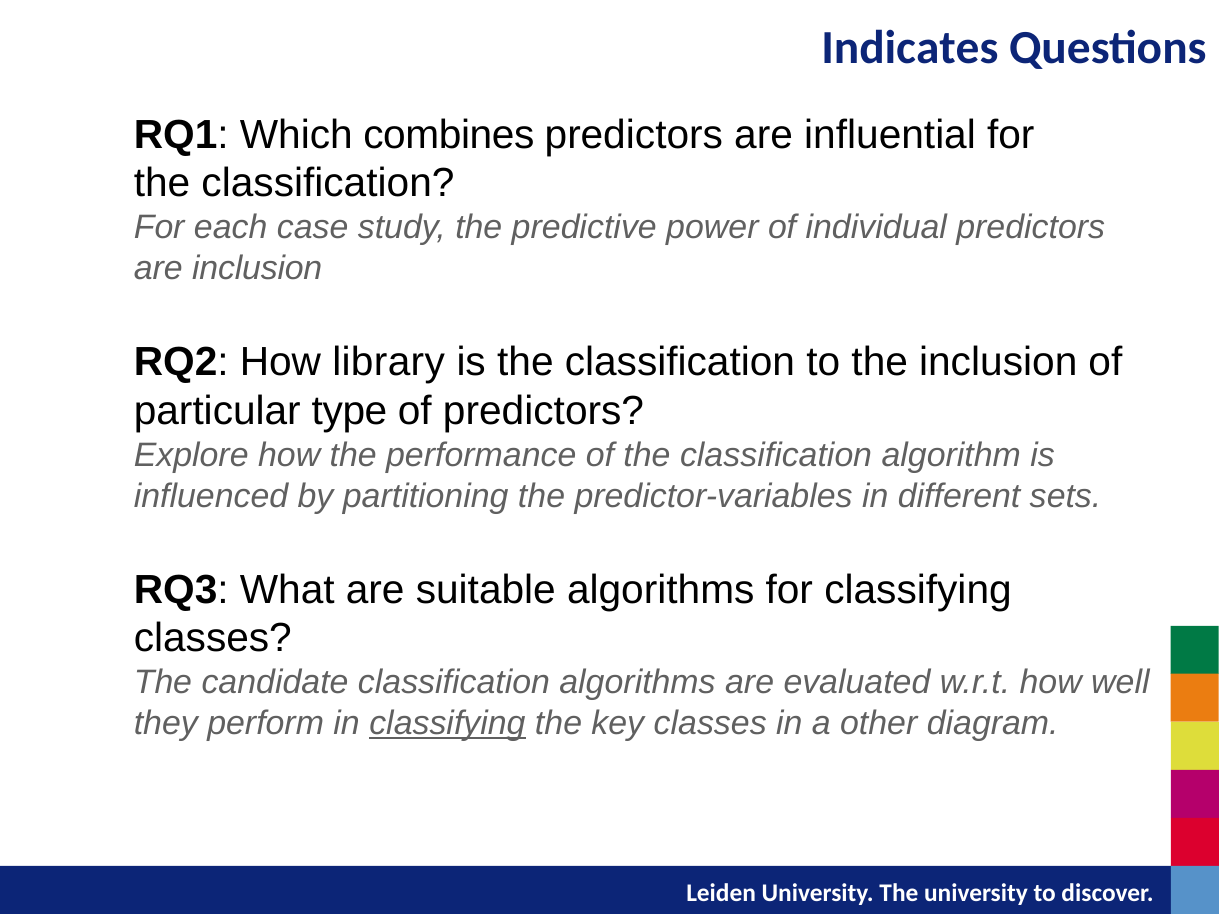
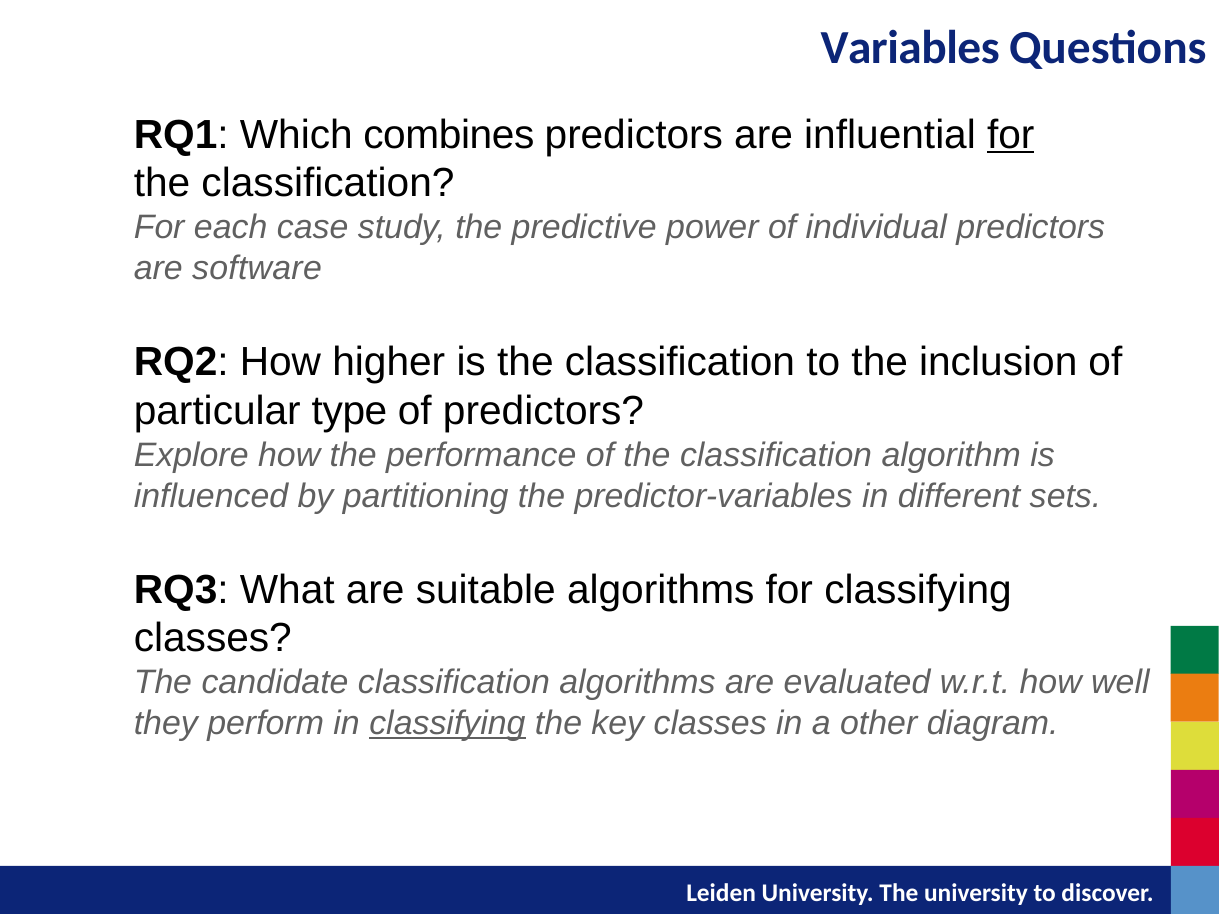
Indicates: Indicates -> Variables
for at (1011, 135) underline: none -> present
are inclusion: inclusion -> software
library: library -> higher
